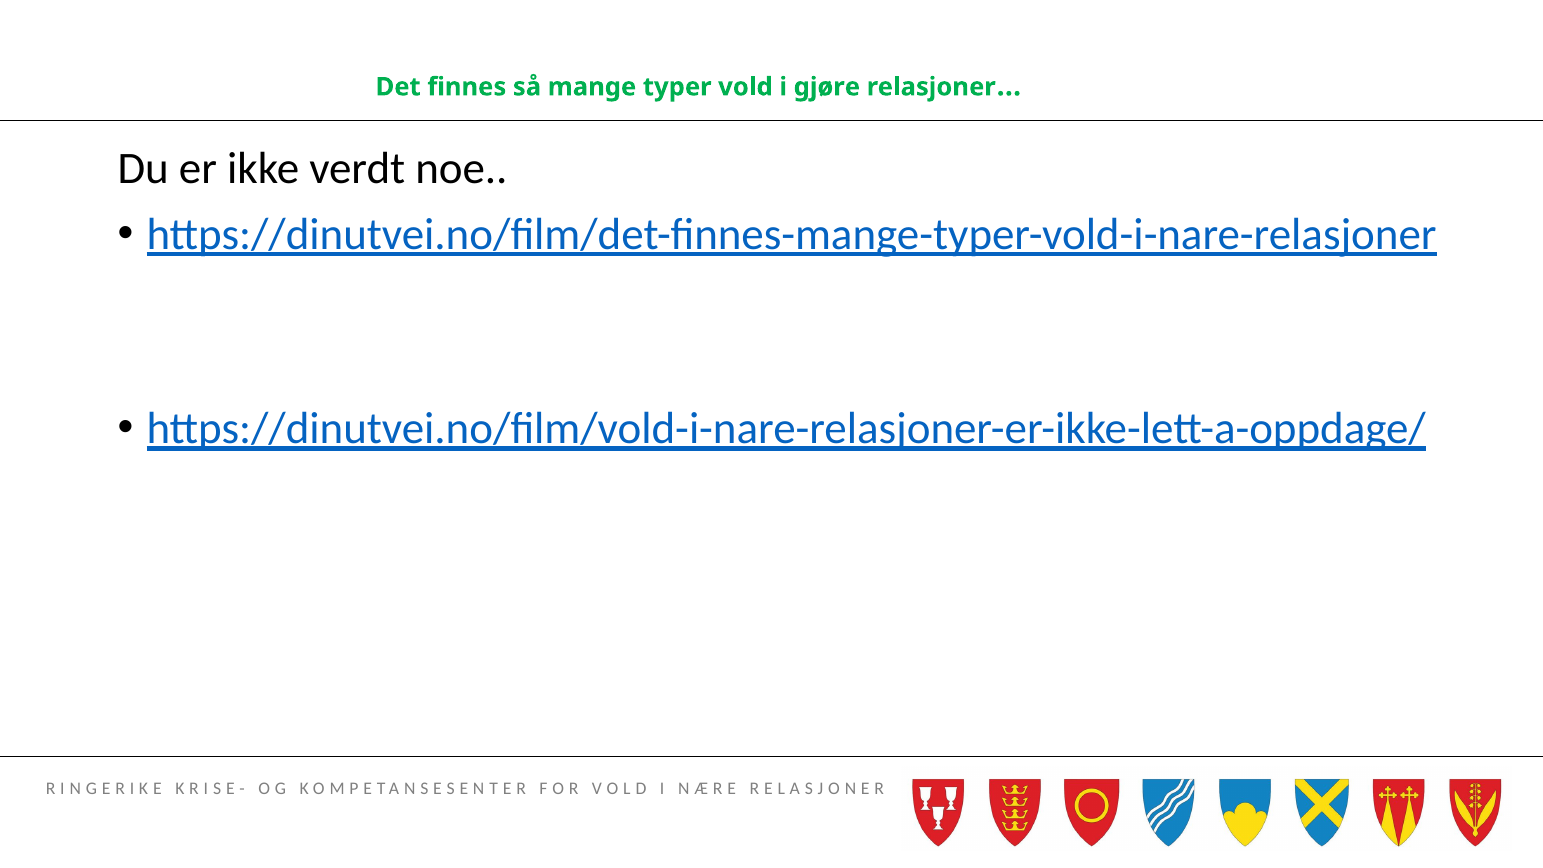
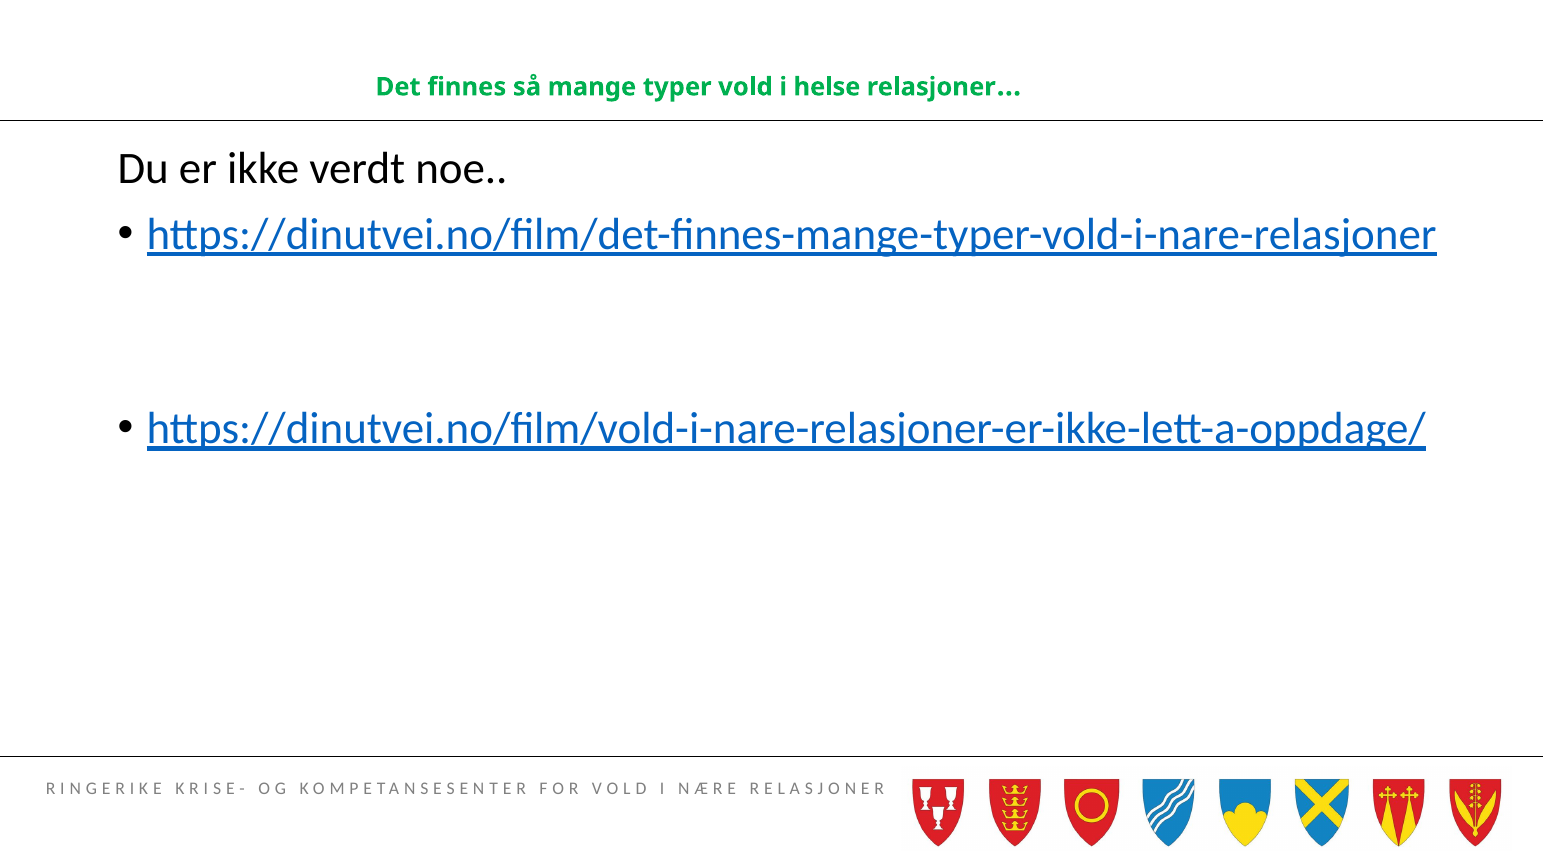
gjøre: gjøre -> helse
